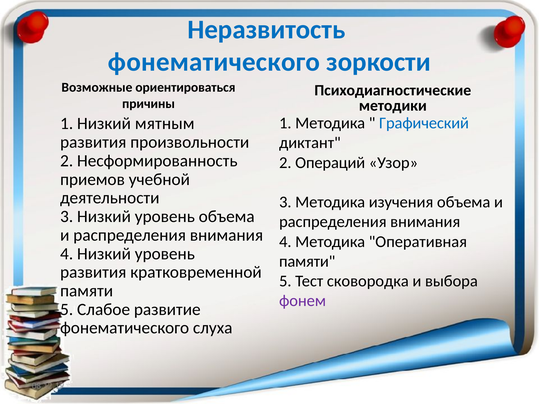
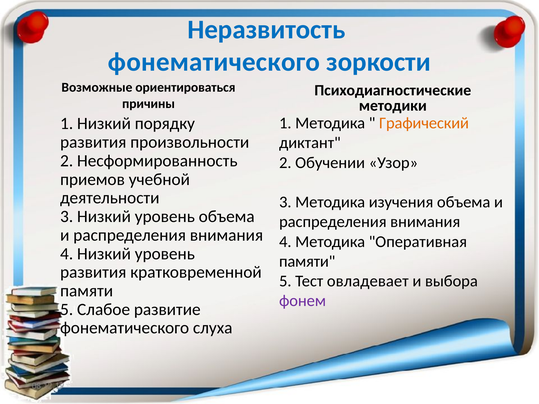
Графический colour: blue -> orange
мятным: мятным -> порядку
Операций: Операций -> Обучении
сковородка: сковородка -> овладевает
